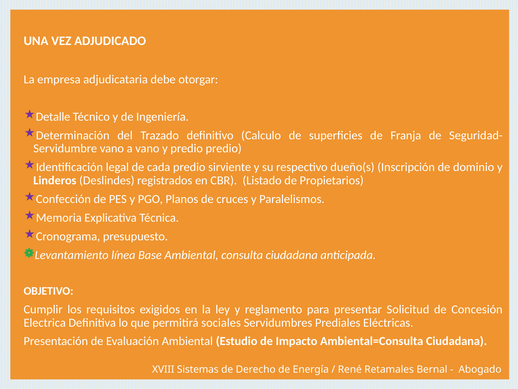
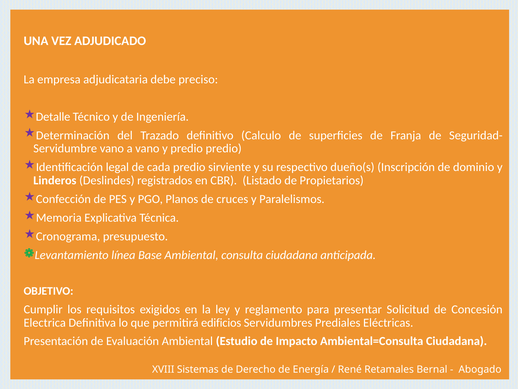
otorgar: otorgar -> preciso
sociales: sociales -> edificios
